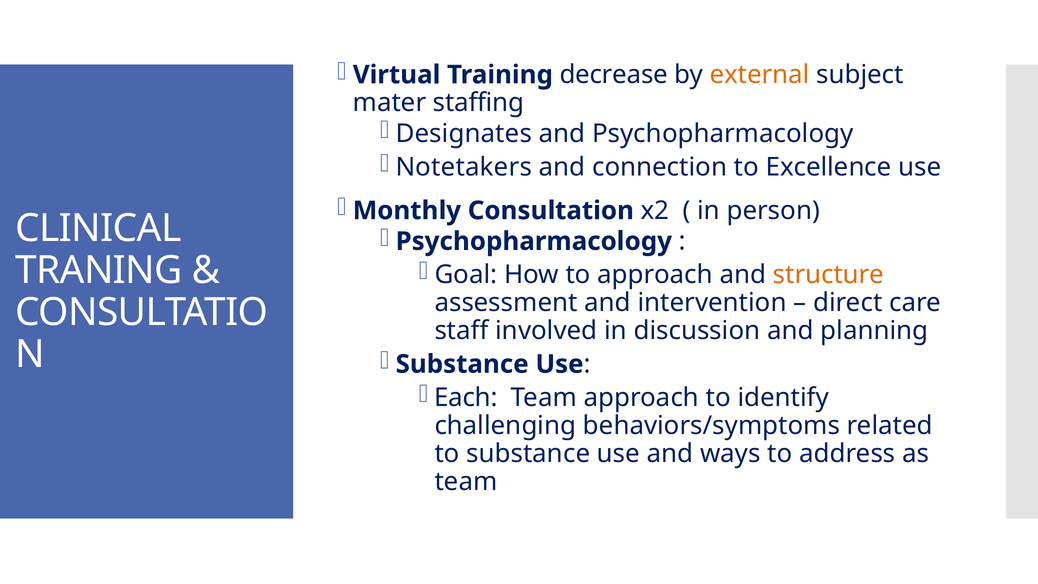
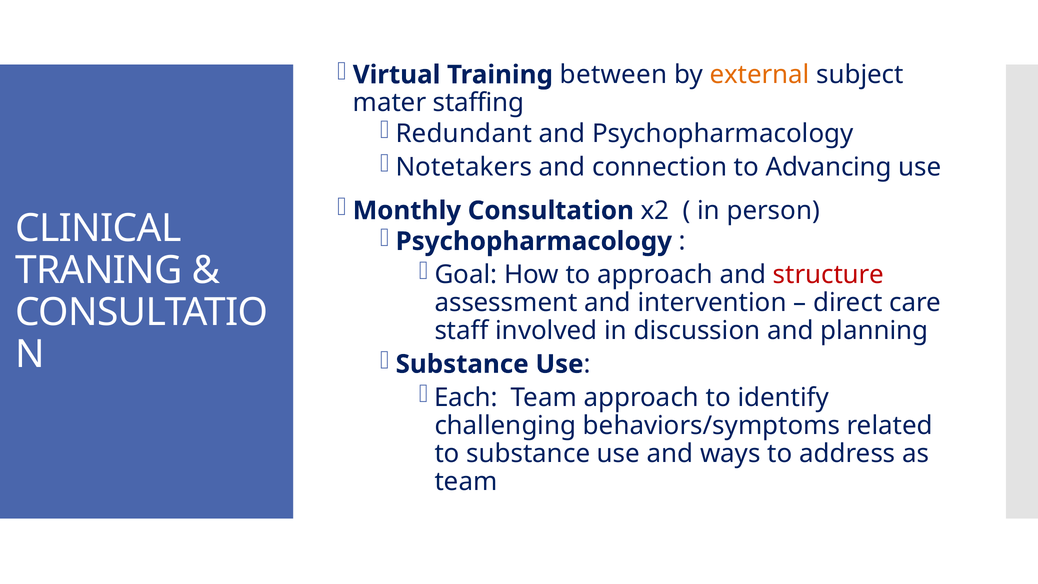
decrease: decrease -> between
Designates: Designates -> Redundant
Excellence: Excellence -> Advancing
structure colour: orange -> red
